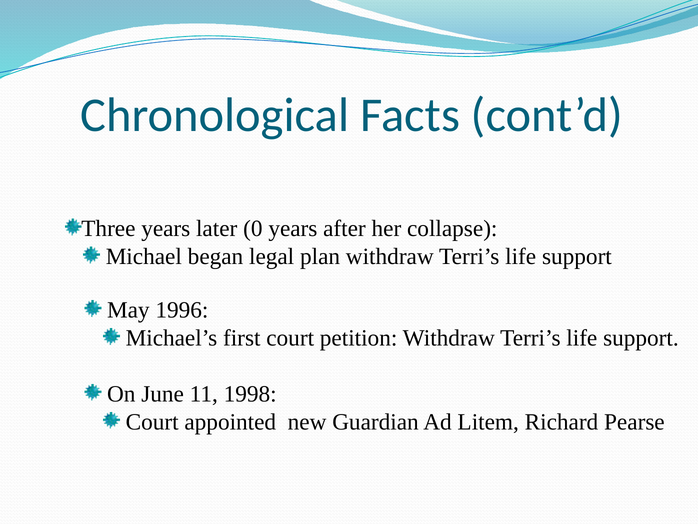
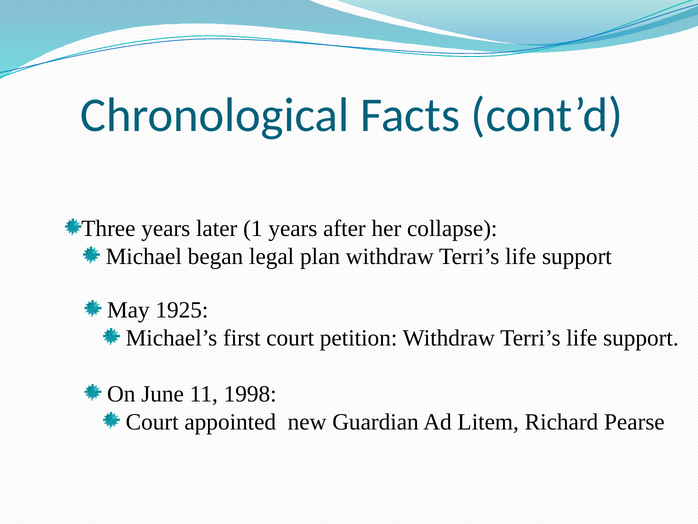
0: 0 -> 1
1996: 1996 -> 1925
